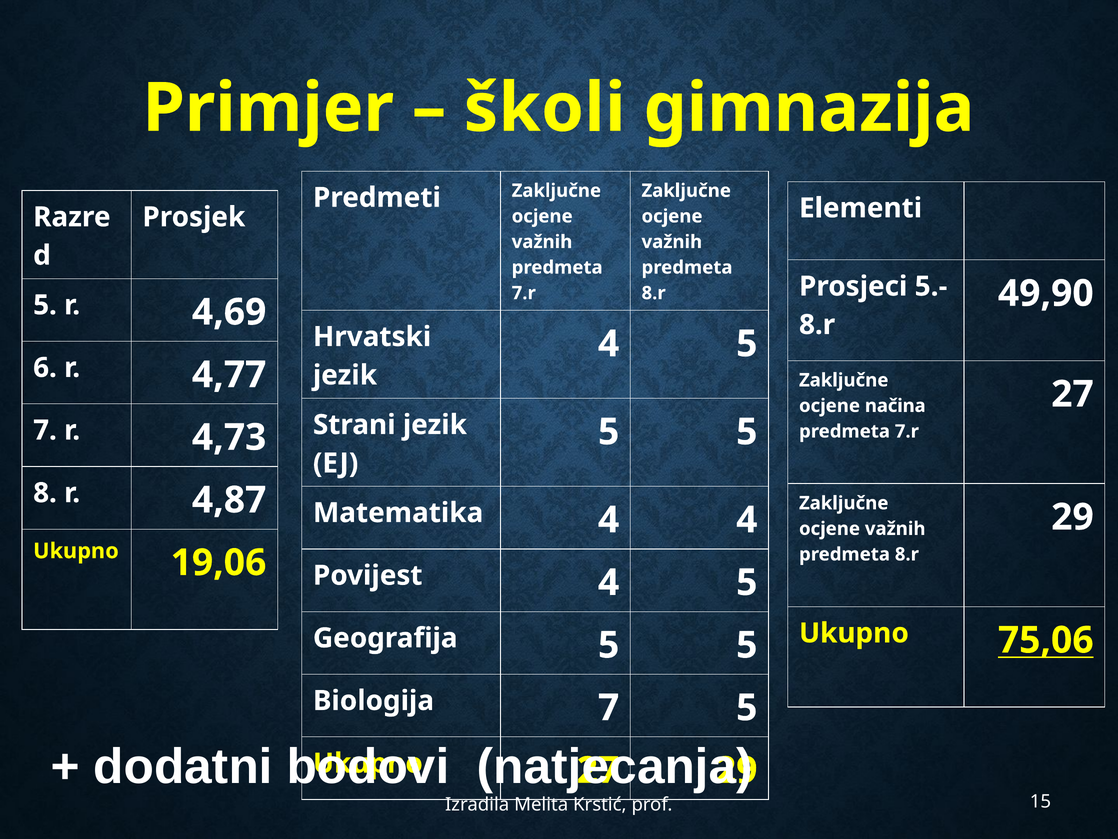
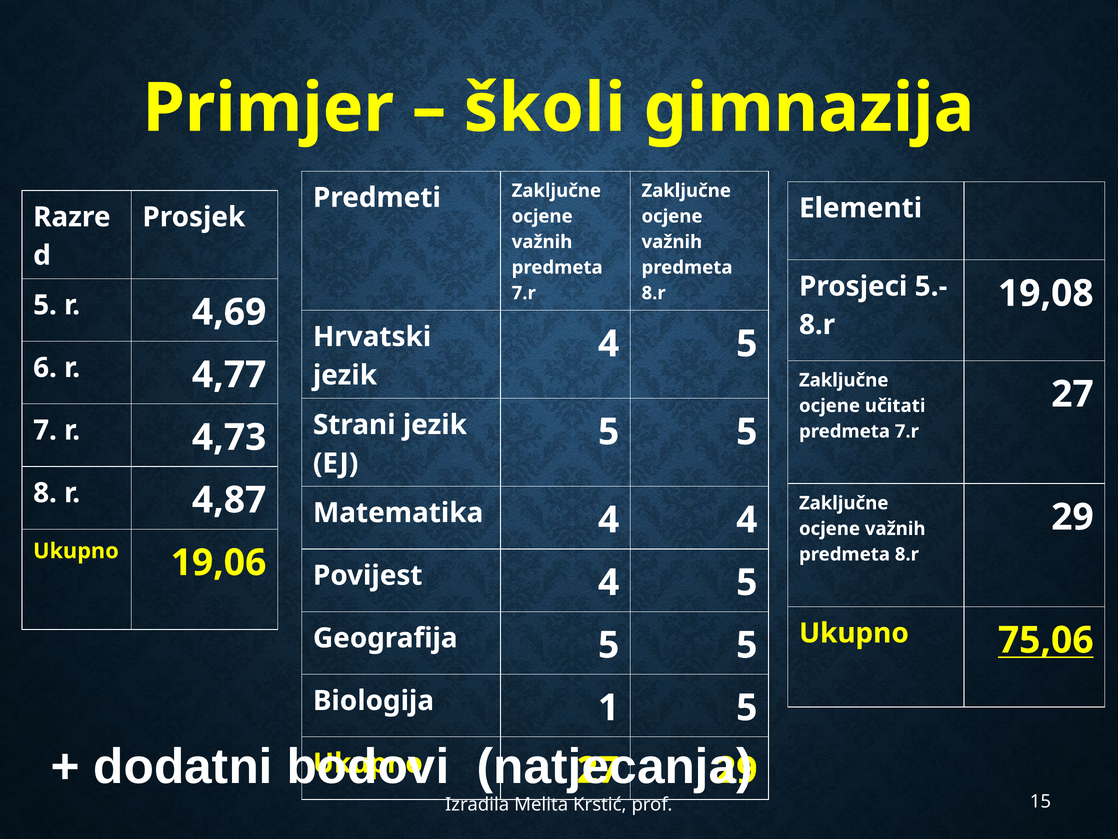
49,90: 49,90 -> 19,08
načina: načina -> učitati
Biologija 7: 7 -> 1
